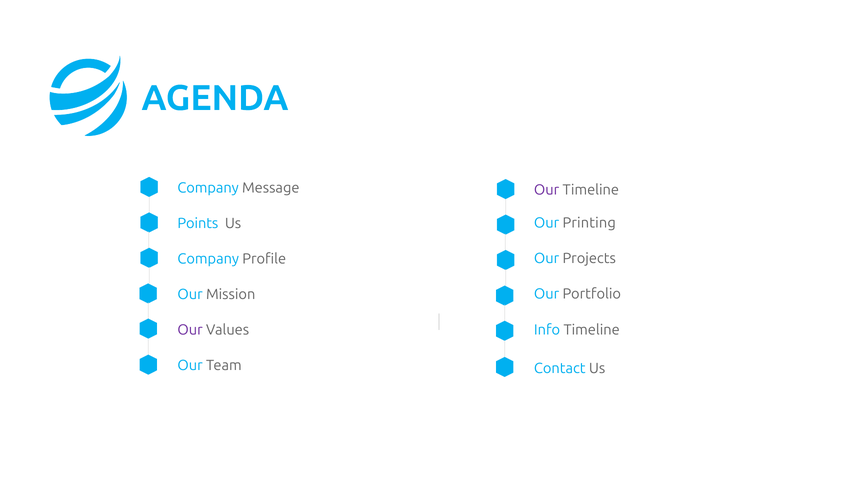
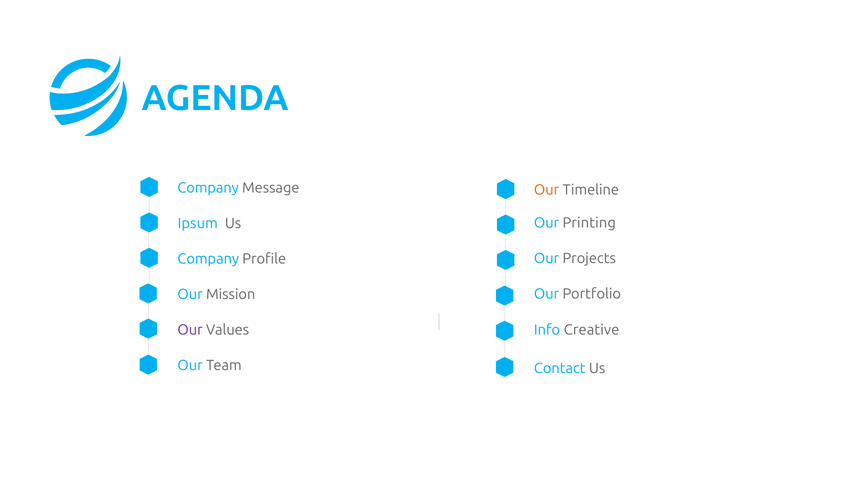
Our at (547, 190) colour: purple -> orange
Points: Points -> Ipsum
Info Timeline: Timeline -> Creative
